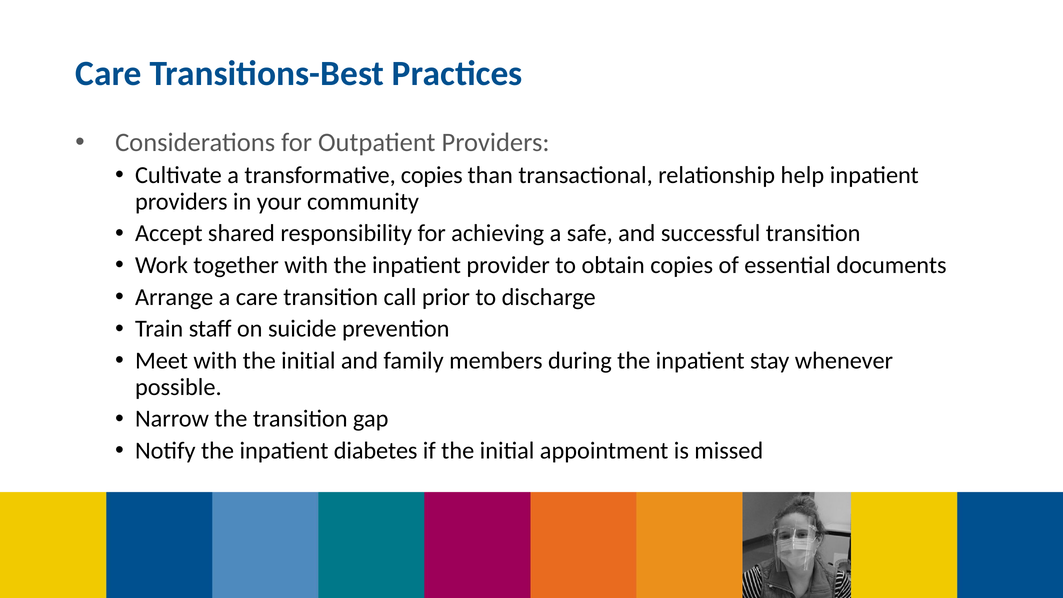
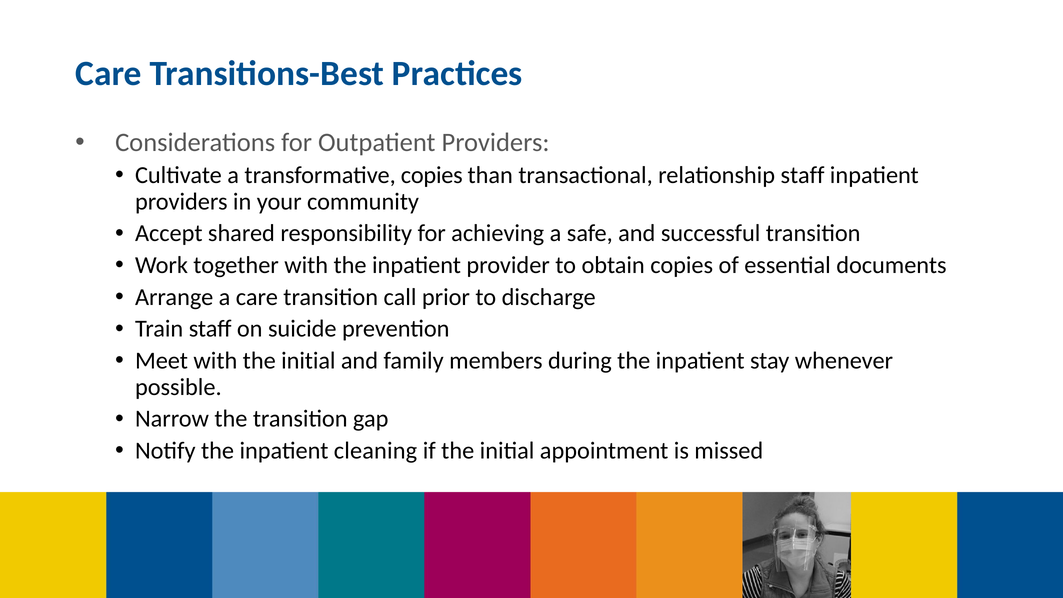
relationship help: help -> staff
diabetes: diabetes -> cleaning
